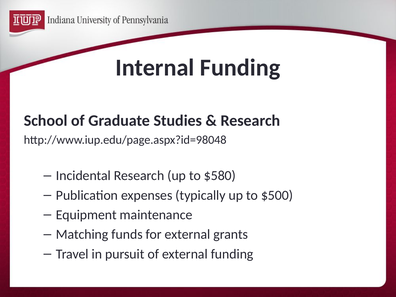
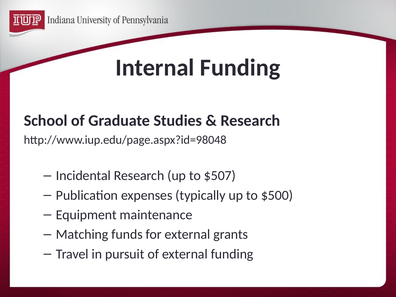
$580: $580 -> $507
